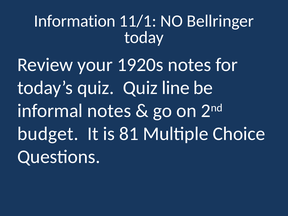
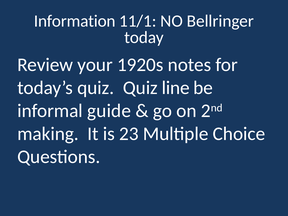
informal notes: notes -> guide
budget: budget -> making
81: 81 -> 23
